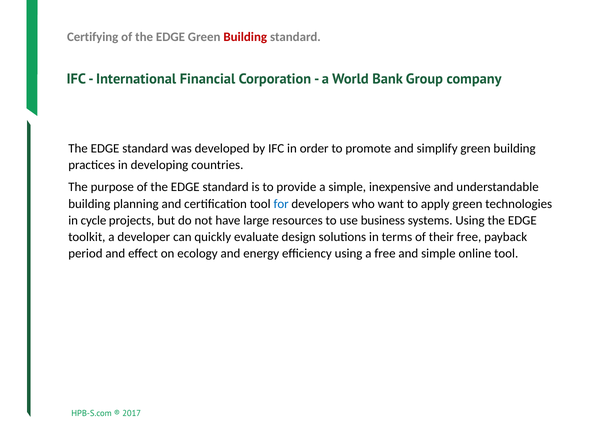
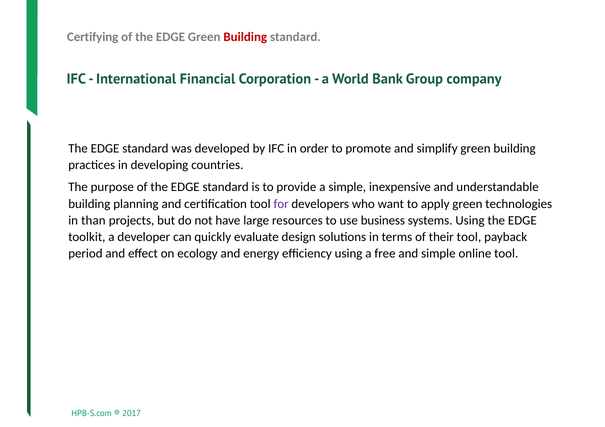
for colour: blue -> purple
cycle: cycle -> than
their free: free -> tool
